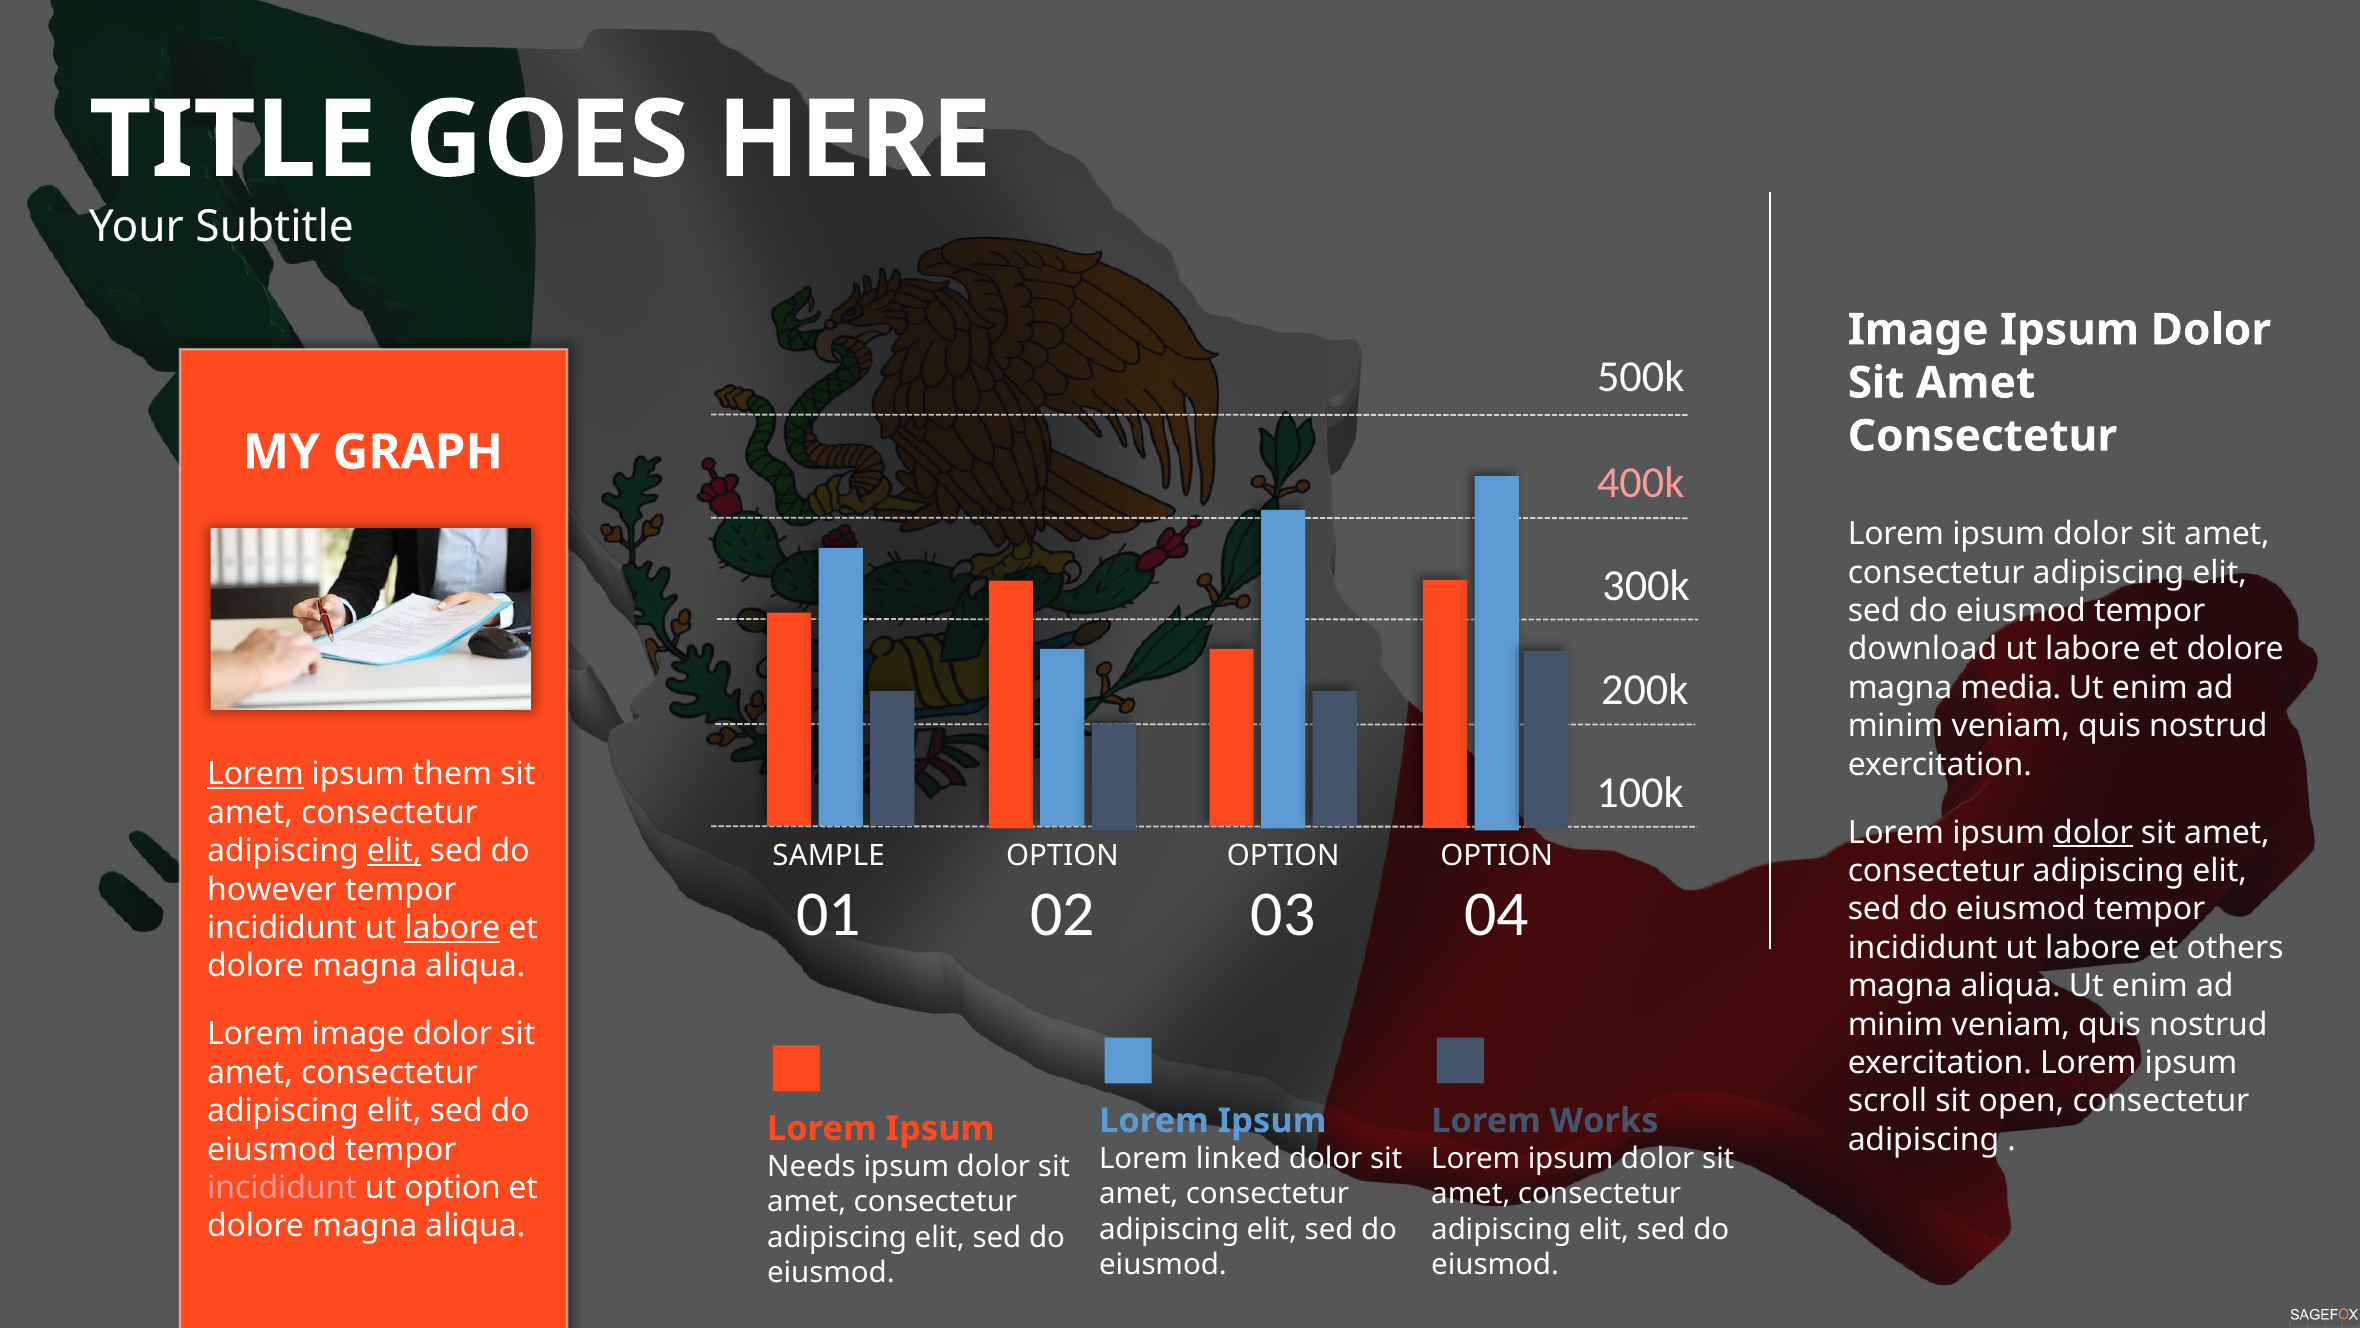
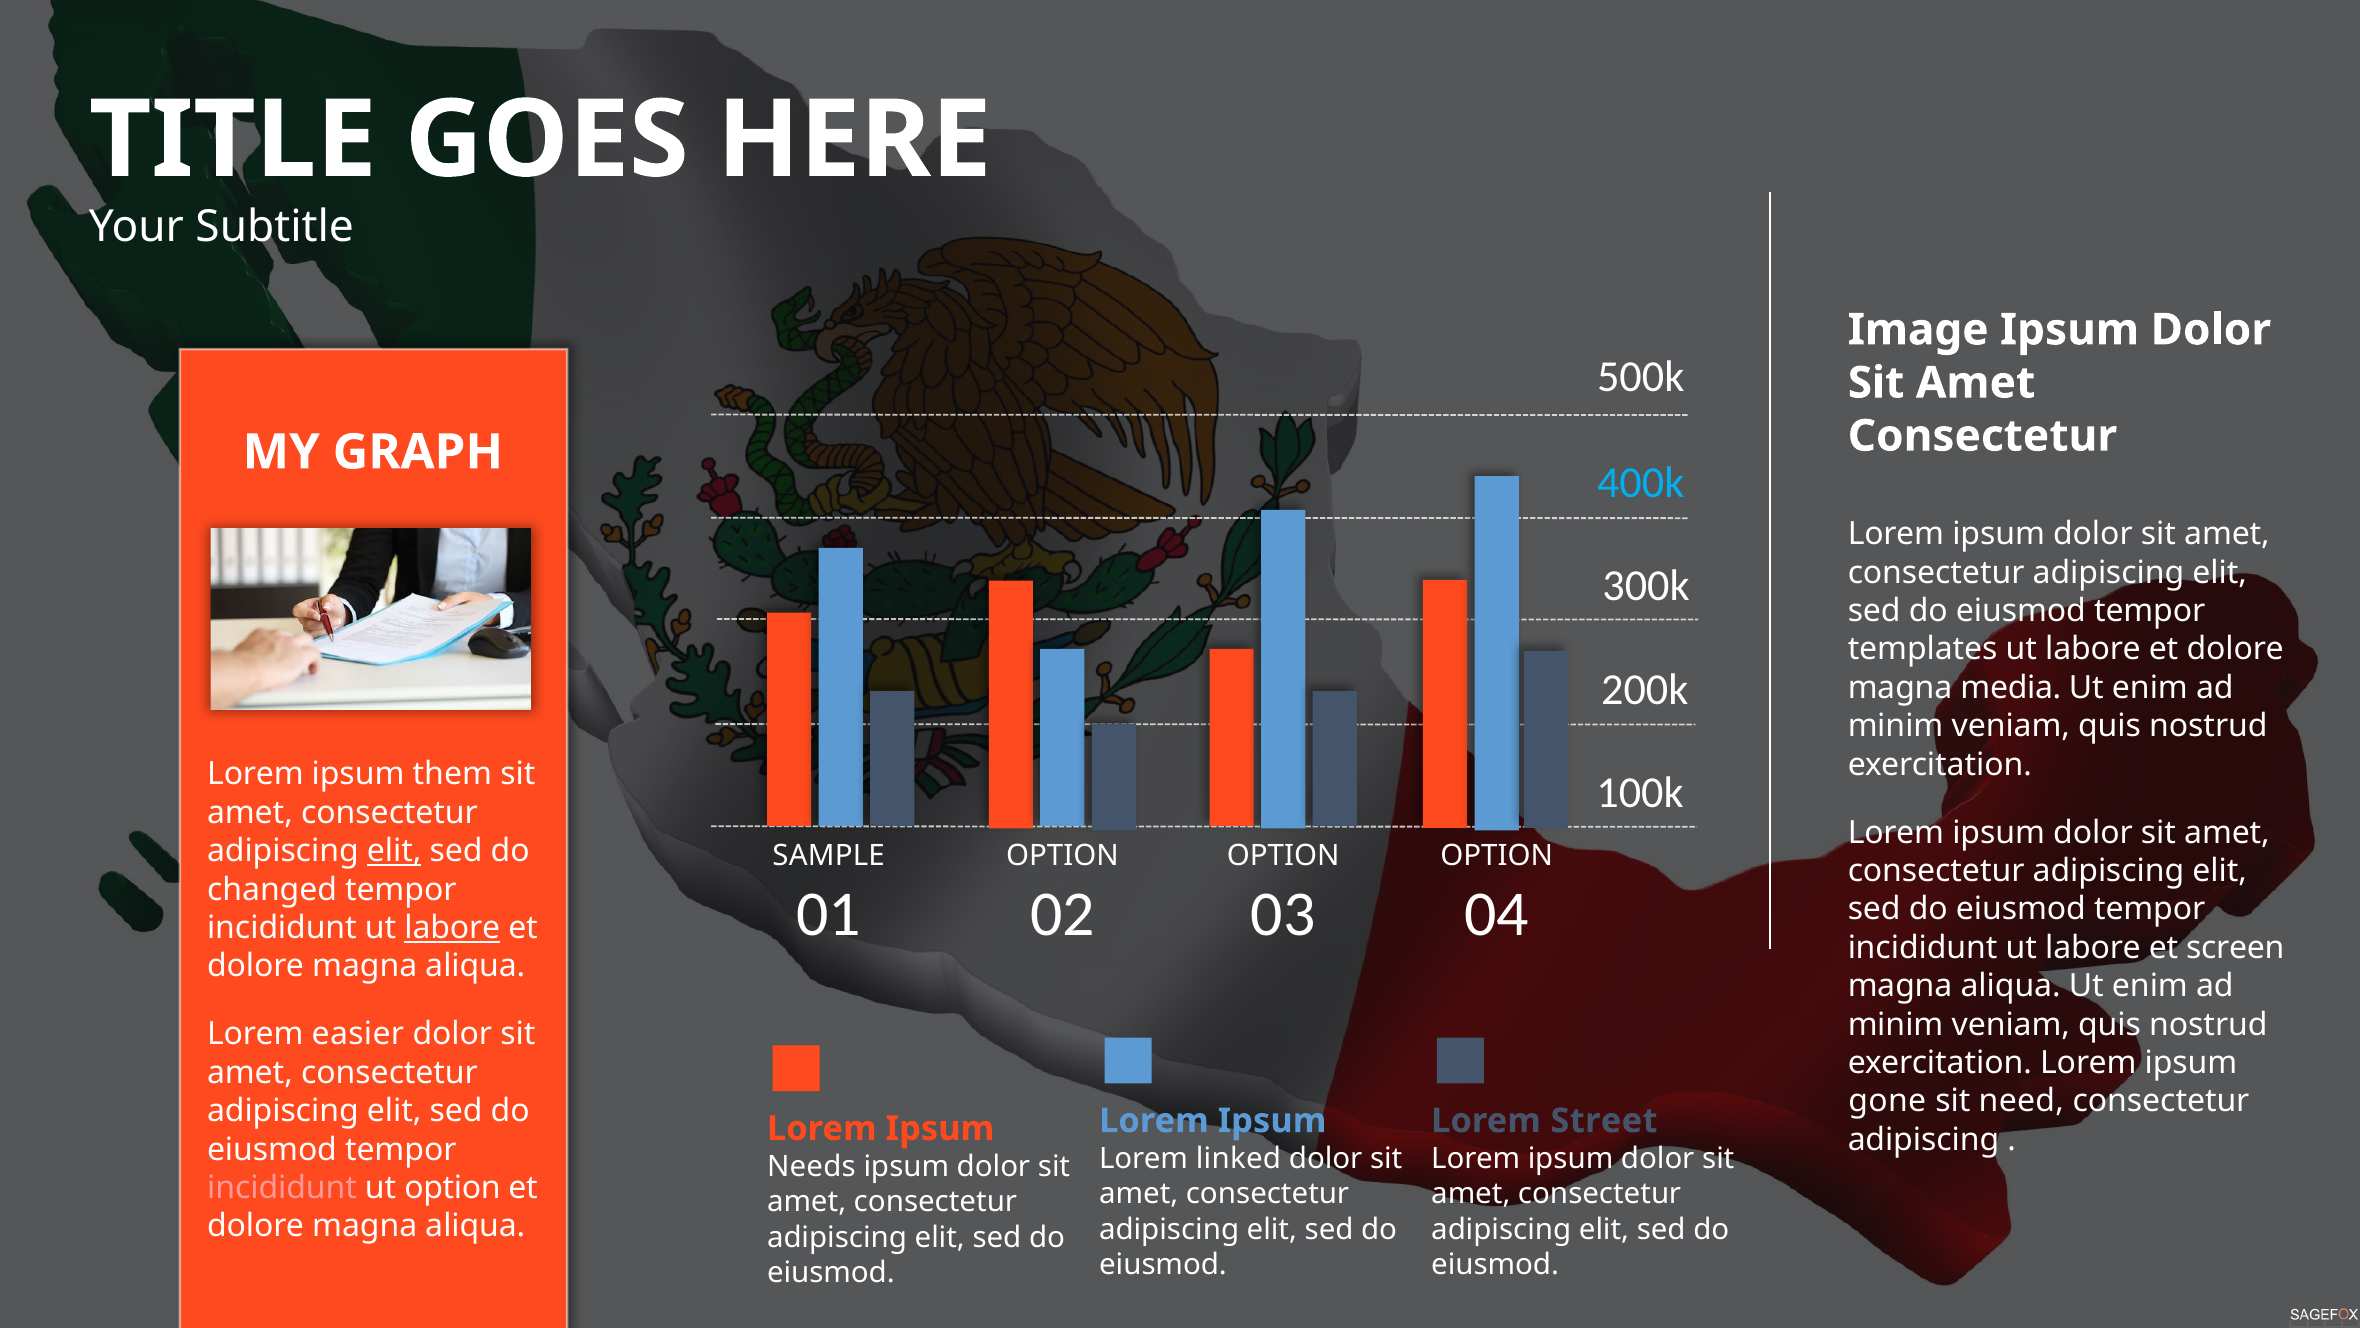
400k colour: pink -> light blue
download: download -> templates
Lorem at (255, 774) underline: present -> none
dolor at (2093, 832) underline: present -> none
however: however -> changed
others: others -> screen
Lorem image: image -> easier
scroll: scroll -> gone
open: open -> need
Works: Works -> Street
